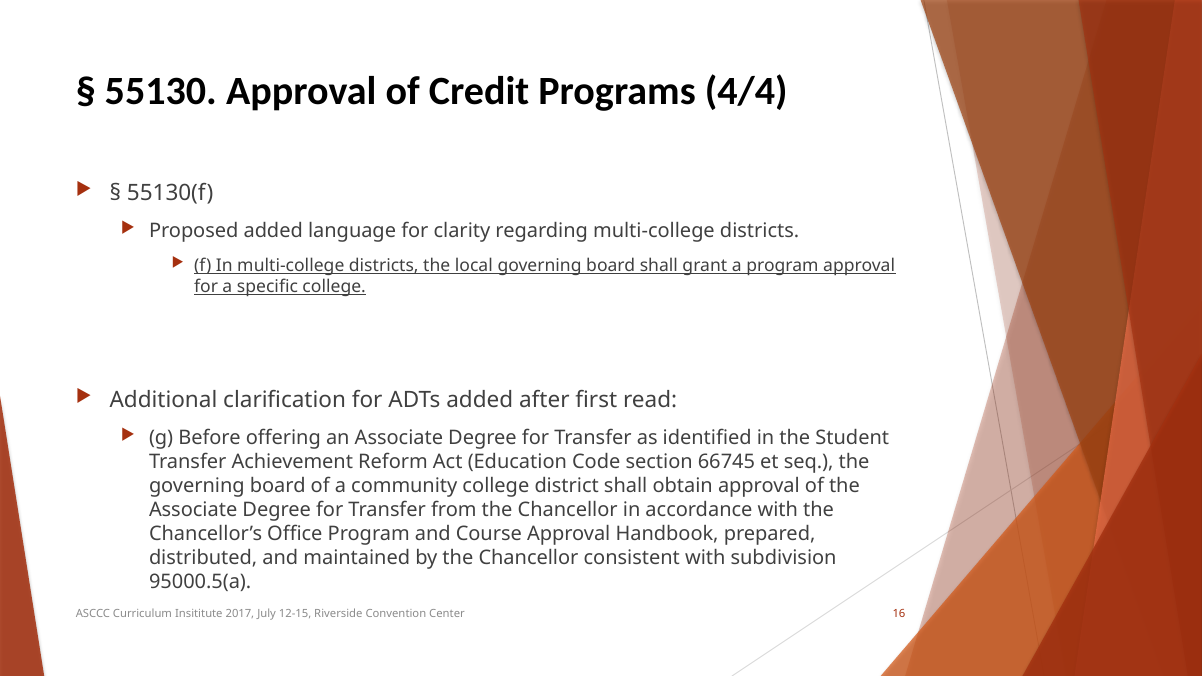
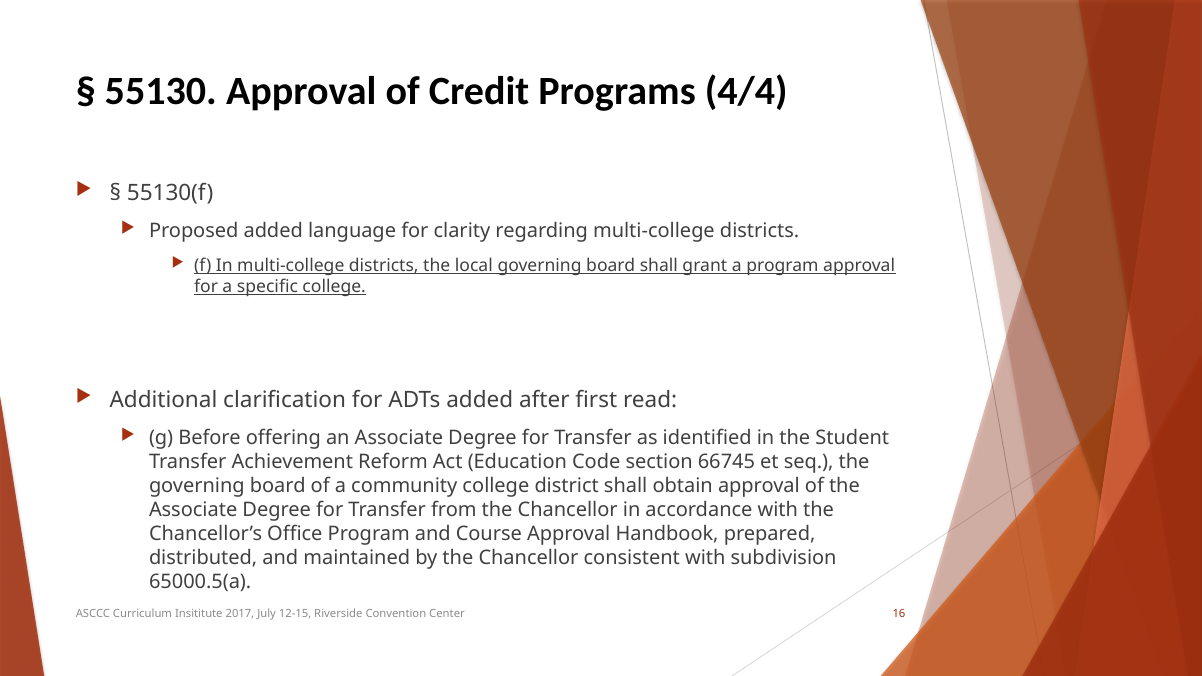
95000.5(a: 95000.5(a -> 65000.5(a
